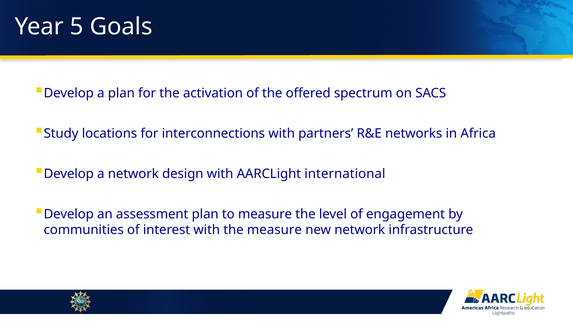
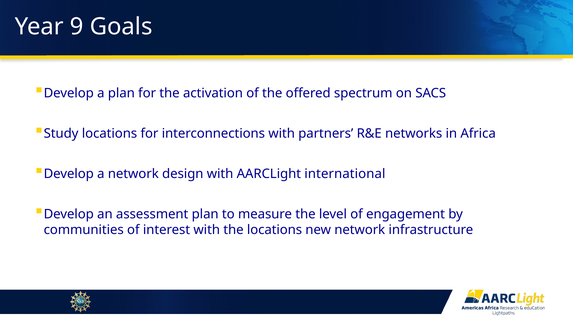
5: 5 -> 9
the measure: measure -> locations
